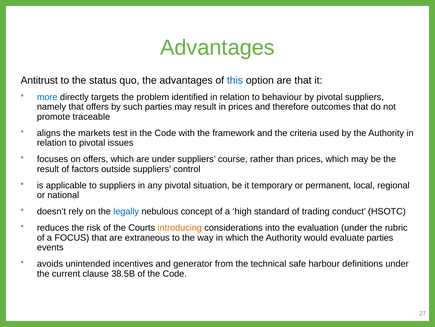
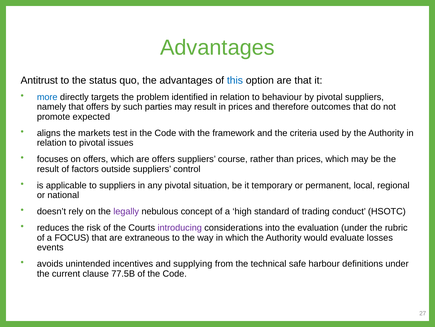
traceable: traceable -> expected
are under: under -> offers
legally colour: blue -> purple
introducing colour: orange -> purple
evaluate parties: parties -> losses
generator: generator -> supplying
38.5B: 38.5B -> 77.5B
